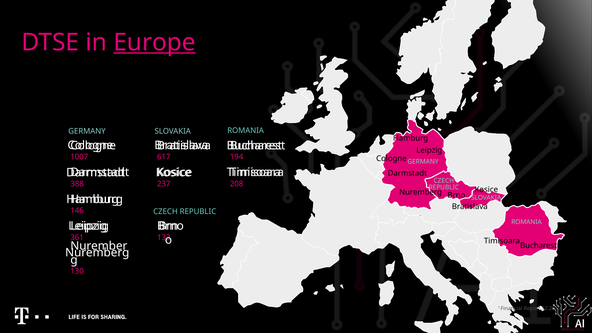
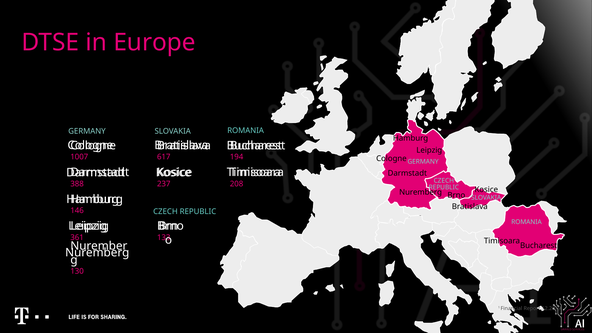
Europe underline: present -> none
